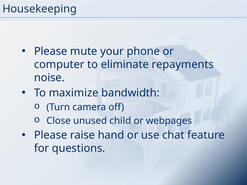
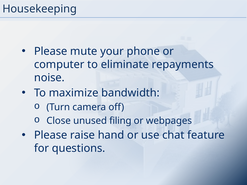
child: child -> filing
